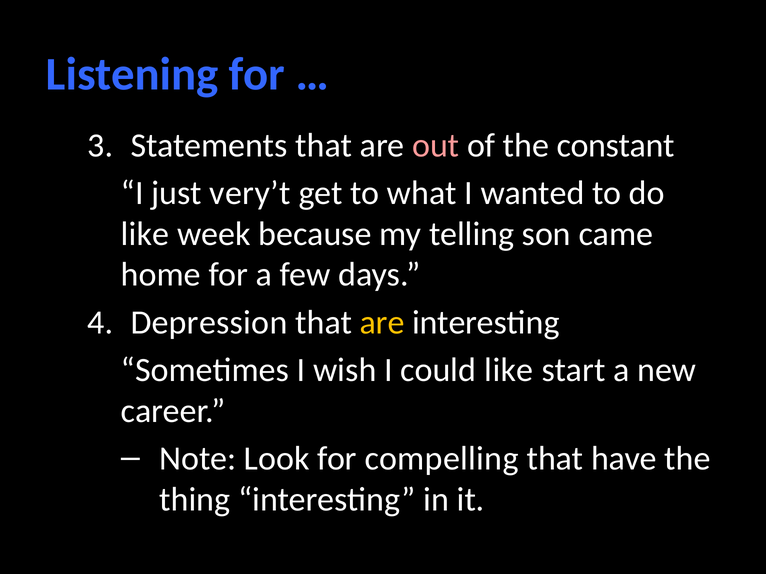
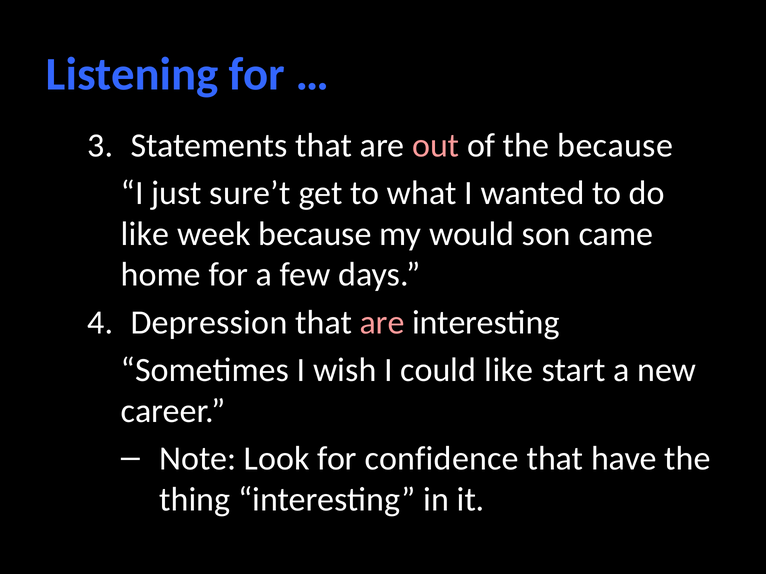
the constant: constant -> because
very’t: very’t -> sure’t
telling: telling -> would
are at (382, 323) colour: yellow -> pink
compelling: compelling -> confidence
